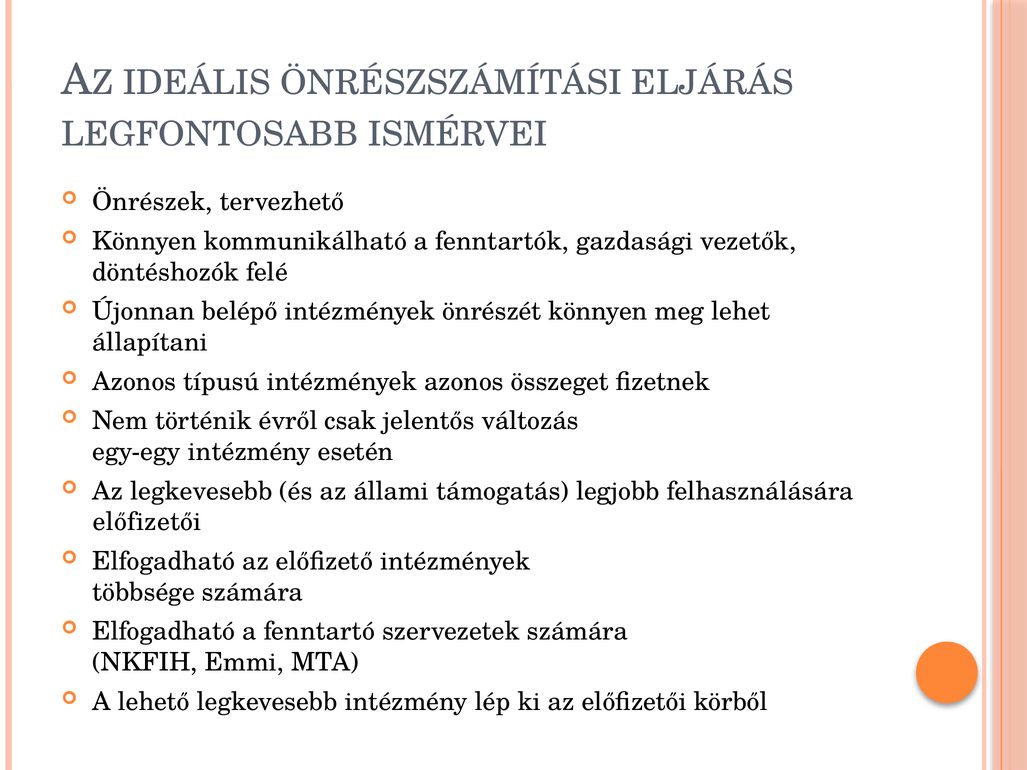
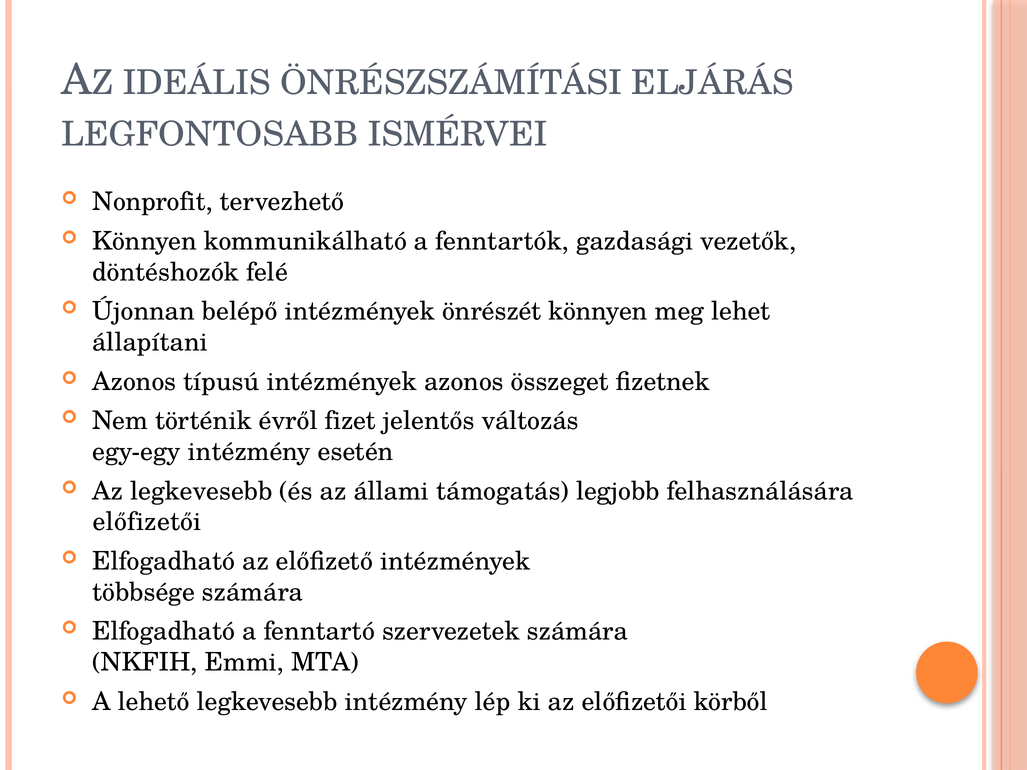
Önrészek: Önrészek -> Nonprofit
csak: csak -> fizet
